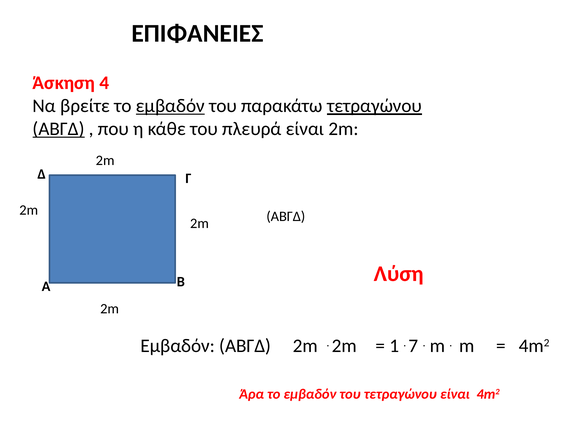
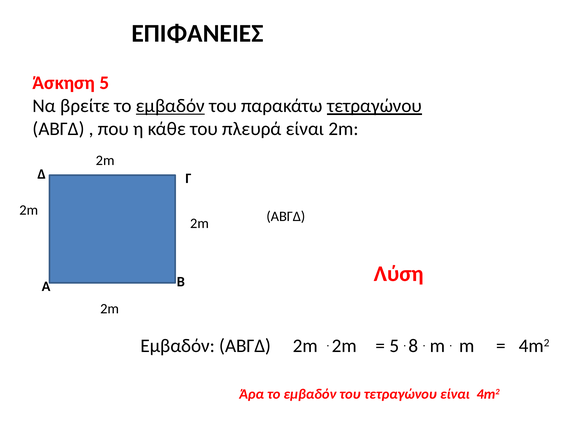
Άσκηση 4: 4 -> 5
ΑΒΓΔ at (59, 129) underline: present -> none
1 at (394, 346): 1 -> 5
7: 7 -> 8
